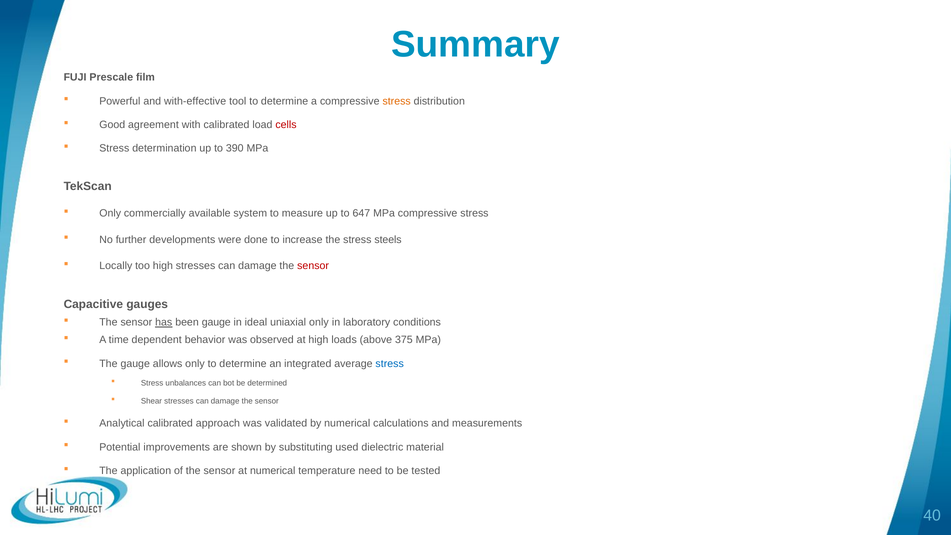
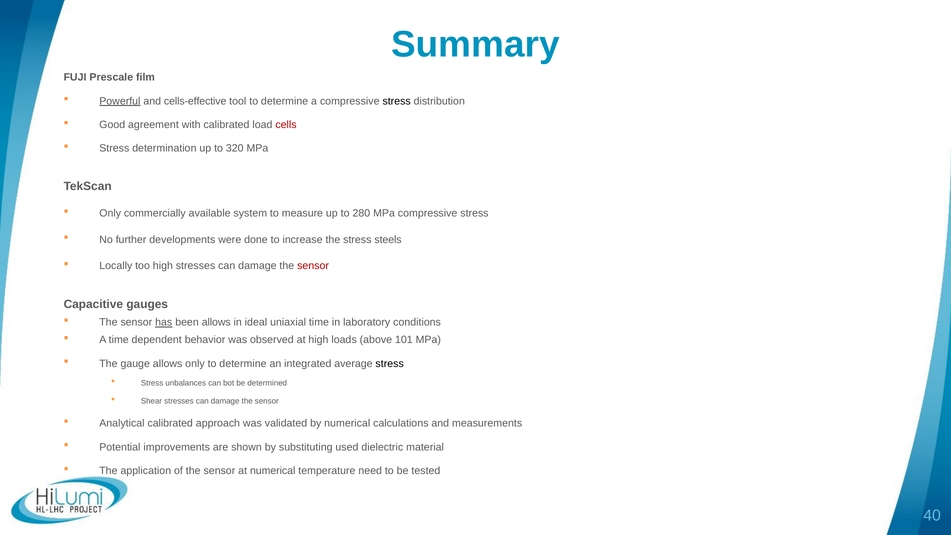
Powerful underline: none -> present
with-effective: with-effective -> cells-effective
stress at (397, 101) colour: orange -> black
390: 390 -> 320
647: 647 -> 280
been gauge: gauge -> allows
uniaxial only: only -> time
375: 375 -> 101
stress at (390, 364) colour: blue -> black
